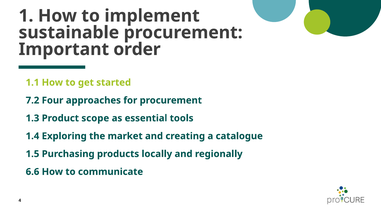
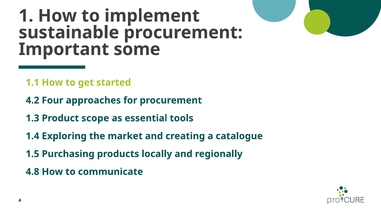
order: order -> some
7.2: 7.2 -> 4.2
6.6: 6.6 -> 4.8
